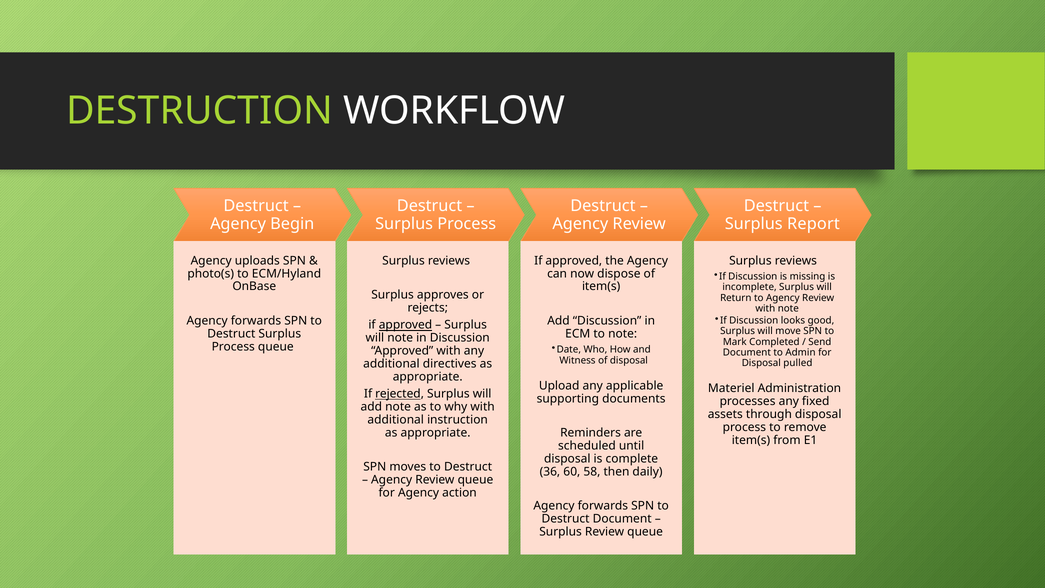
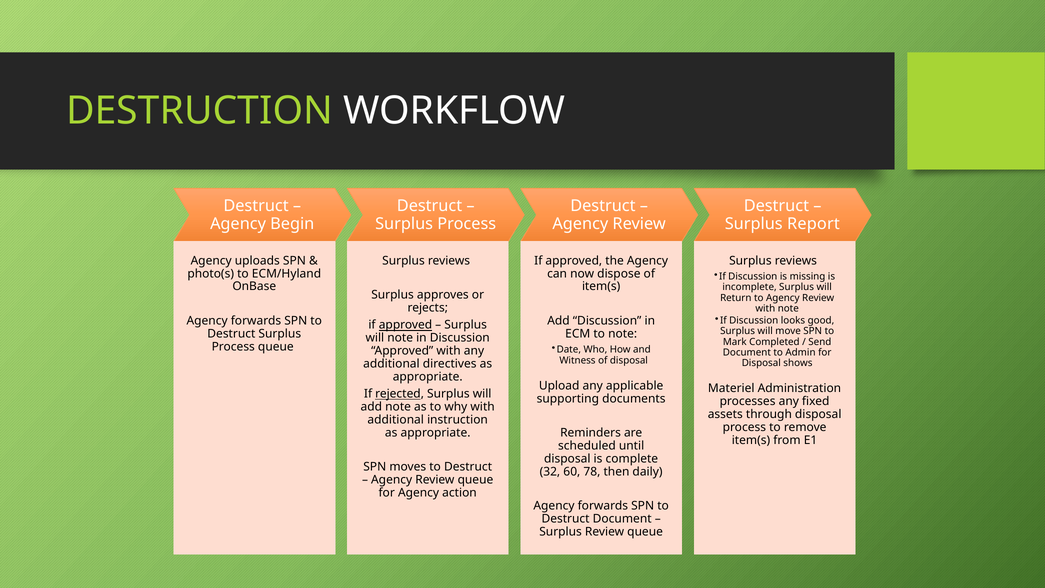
pulled: pulled -> shows
36: 36 -> 32
58: 58 -> 78
